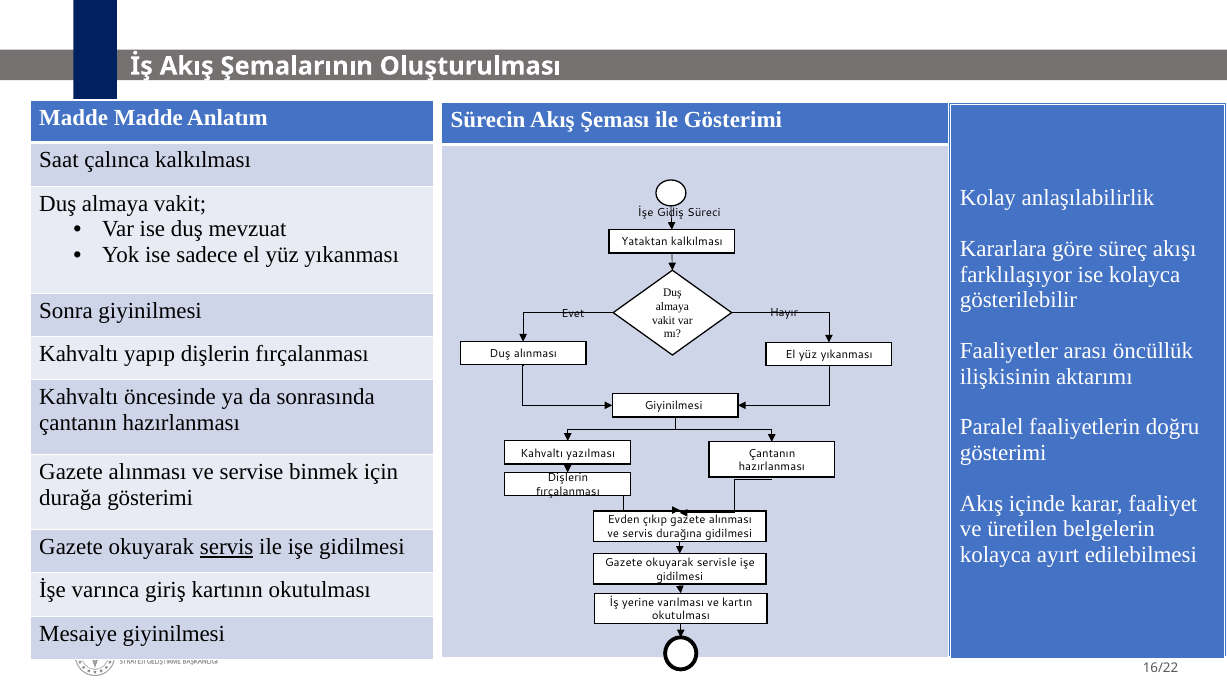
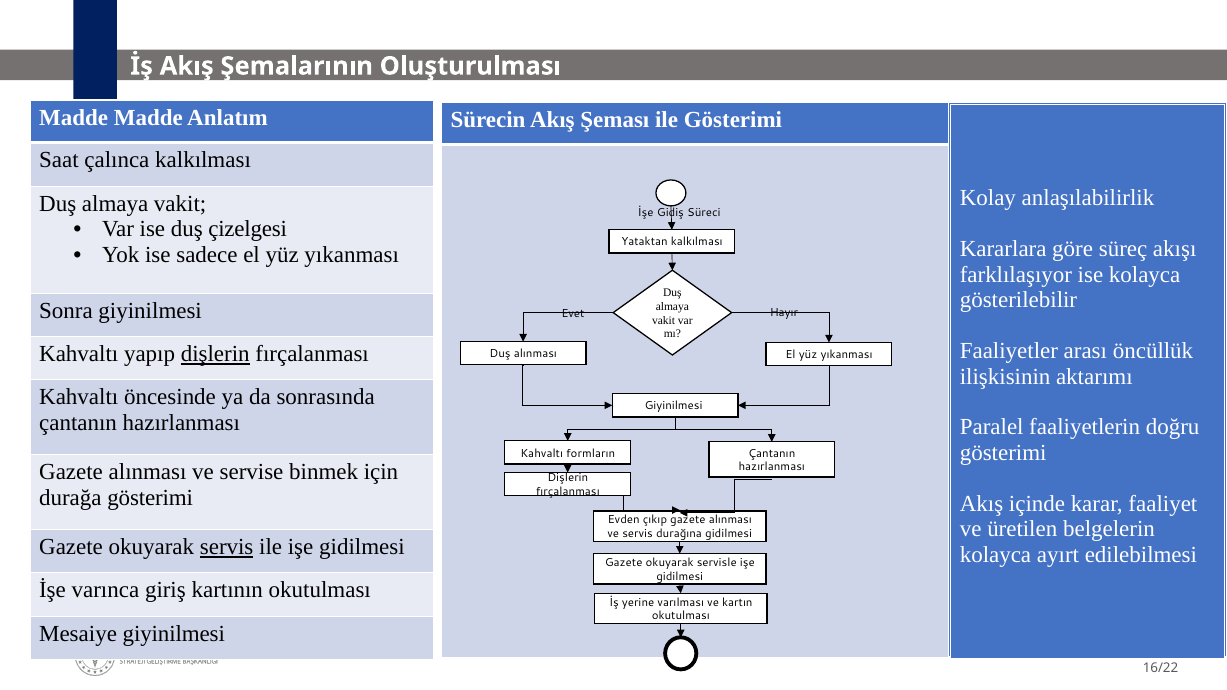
mevzuat: mevzuat -> çizelgesi
dişlerin at (215, 354) underline: none -> present
yazılması: yazılması -> formların
